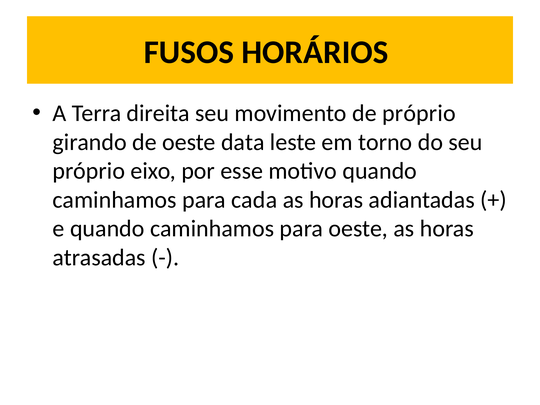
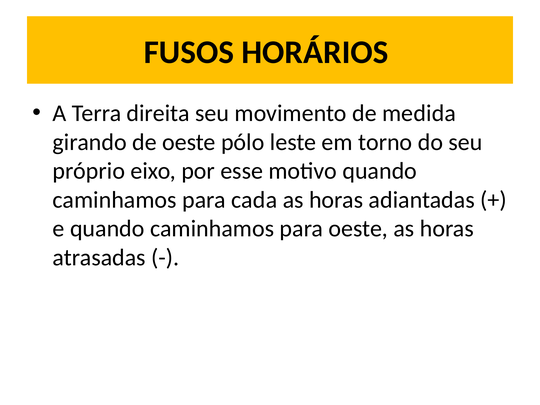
de próprio: próprio -> medida
data: data -> pólo
